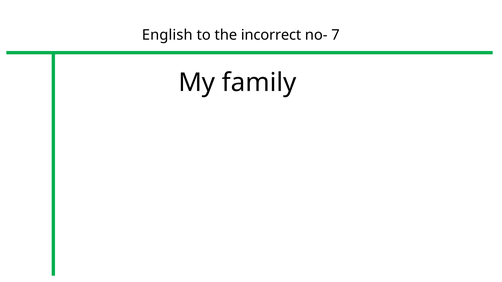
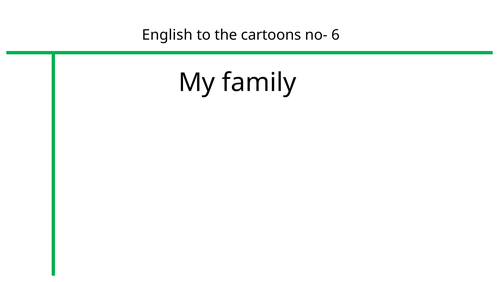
incorrect: incorrect -> cartoons
7: 7 -> 6
